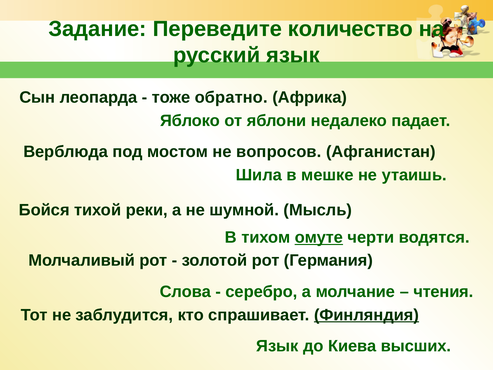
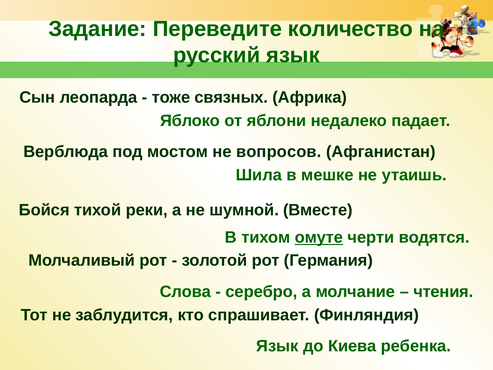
обратно: обратно -> связных
Мысль: Мысль -> Вместе
Финляндия underline: present -> none
высших: высших -> ребенка
